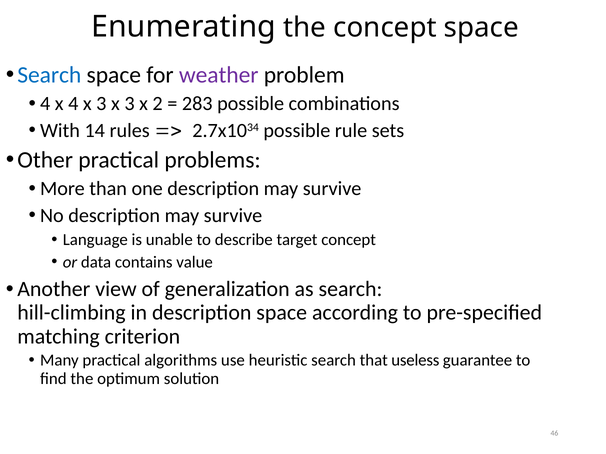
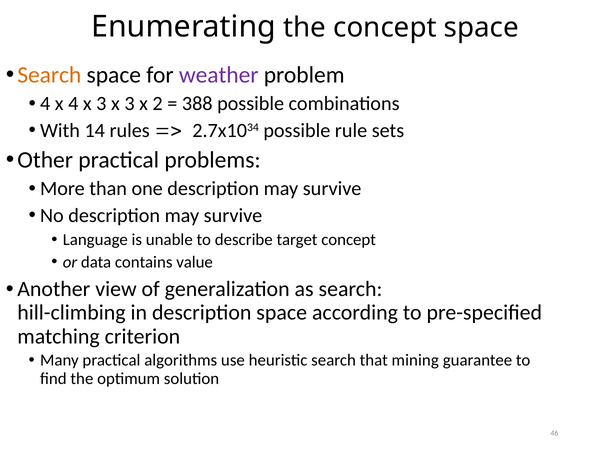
Search at (49, 75) colour: blue -> orange
283: 283 -> 388
useless: useless -> mining
